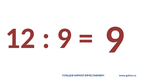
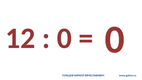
9 at (64, 38): 9 -> 0
9 at (115, 40): 9 -> 0
